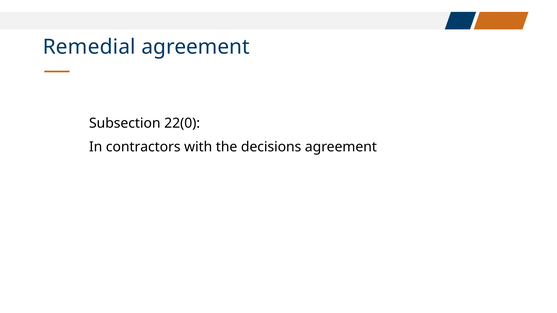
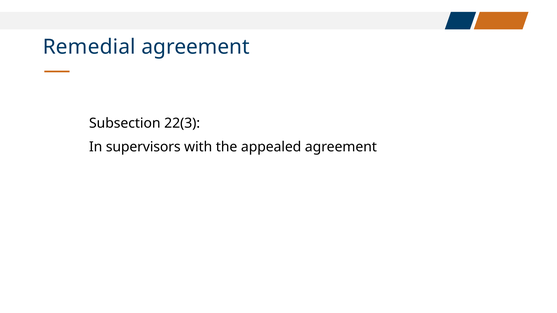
22(0: 22(0 -> 22(3
contractors: contractors -> supervisors
decisions: decisions -> appealed
